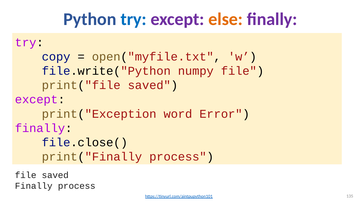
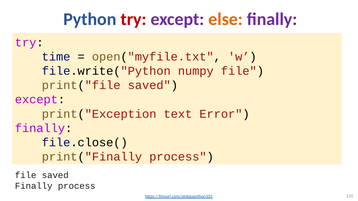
try at (134, 19) colour: blue -> red
copy: copy -> time
word: word -> text
